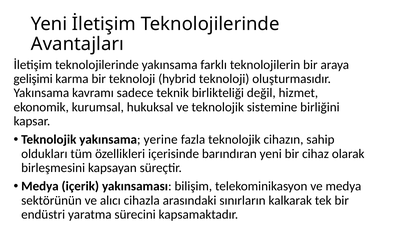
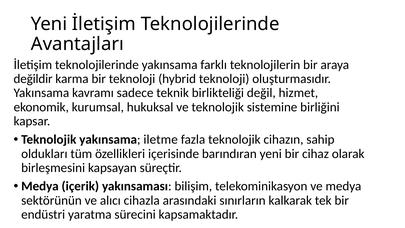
gelişimi: gelişimi -> değildir
yerine: yerine -> iletme
